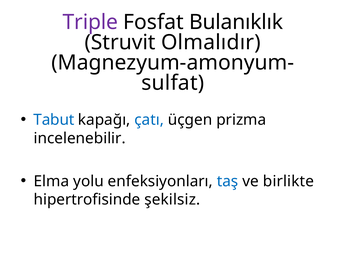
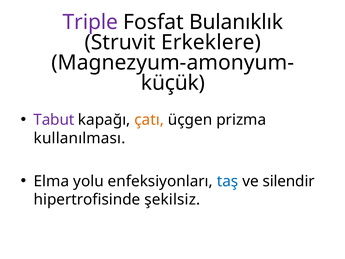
Olmalıdır: Olmalıdır -> Erkeklere
sulfat: sulfat -> küçük
Tabut colour: blue -> purple
çatı colour: blue -> orange
incelenebilir: incelenebilir -> kullanılması
birlikte: birlikte -> silendir
